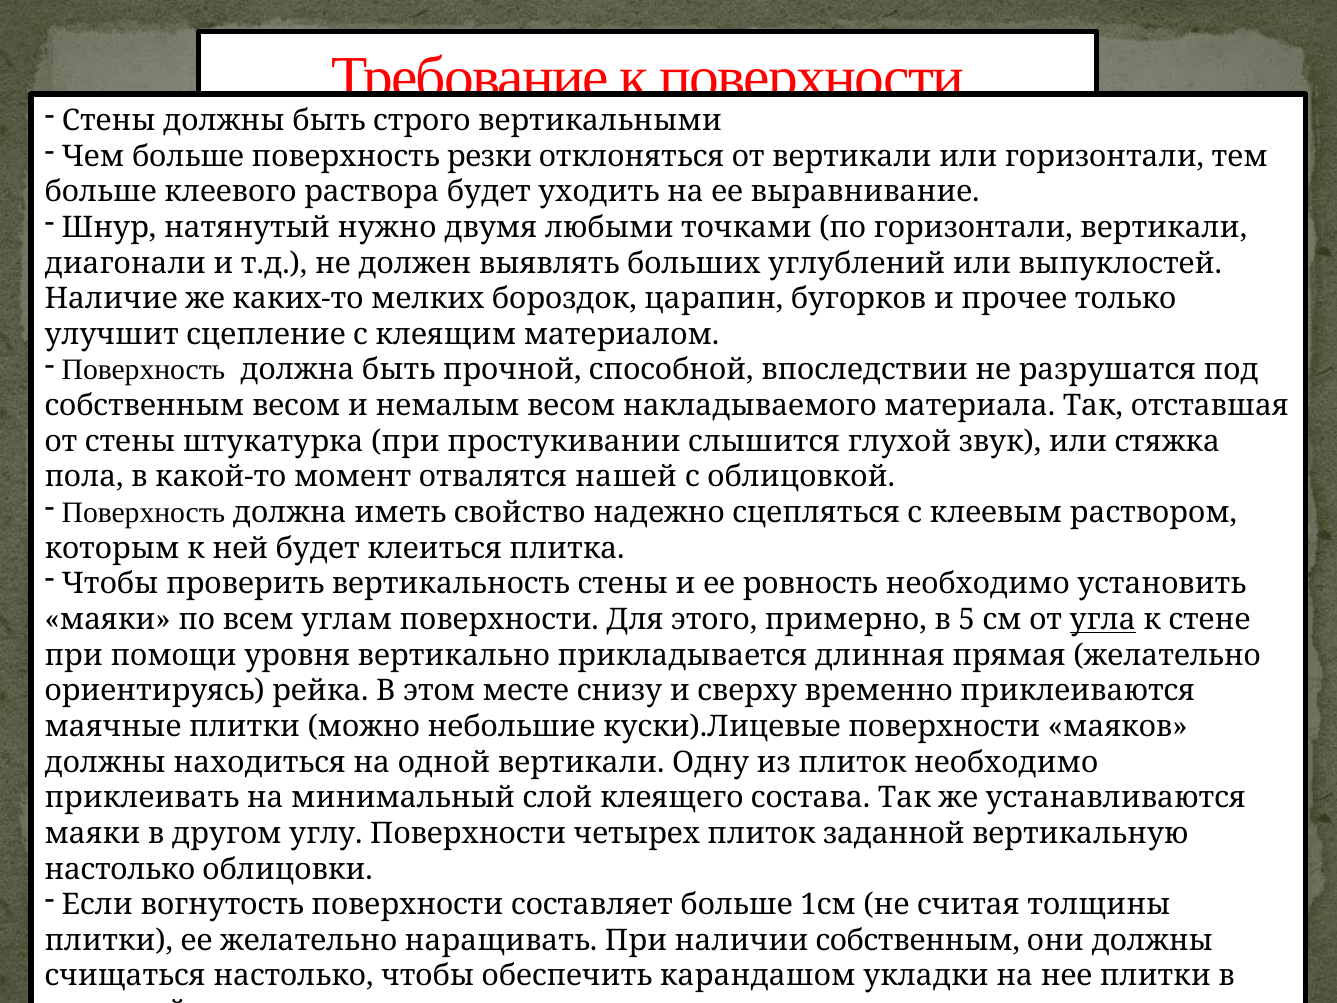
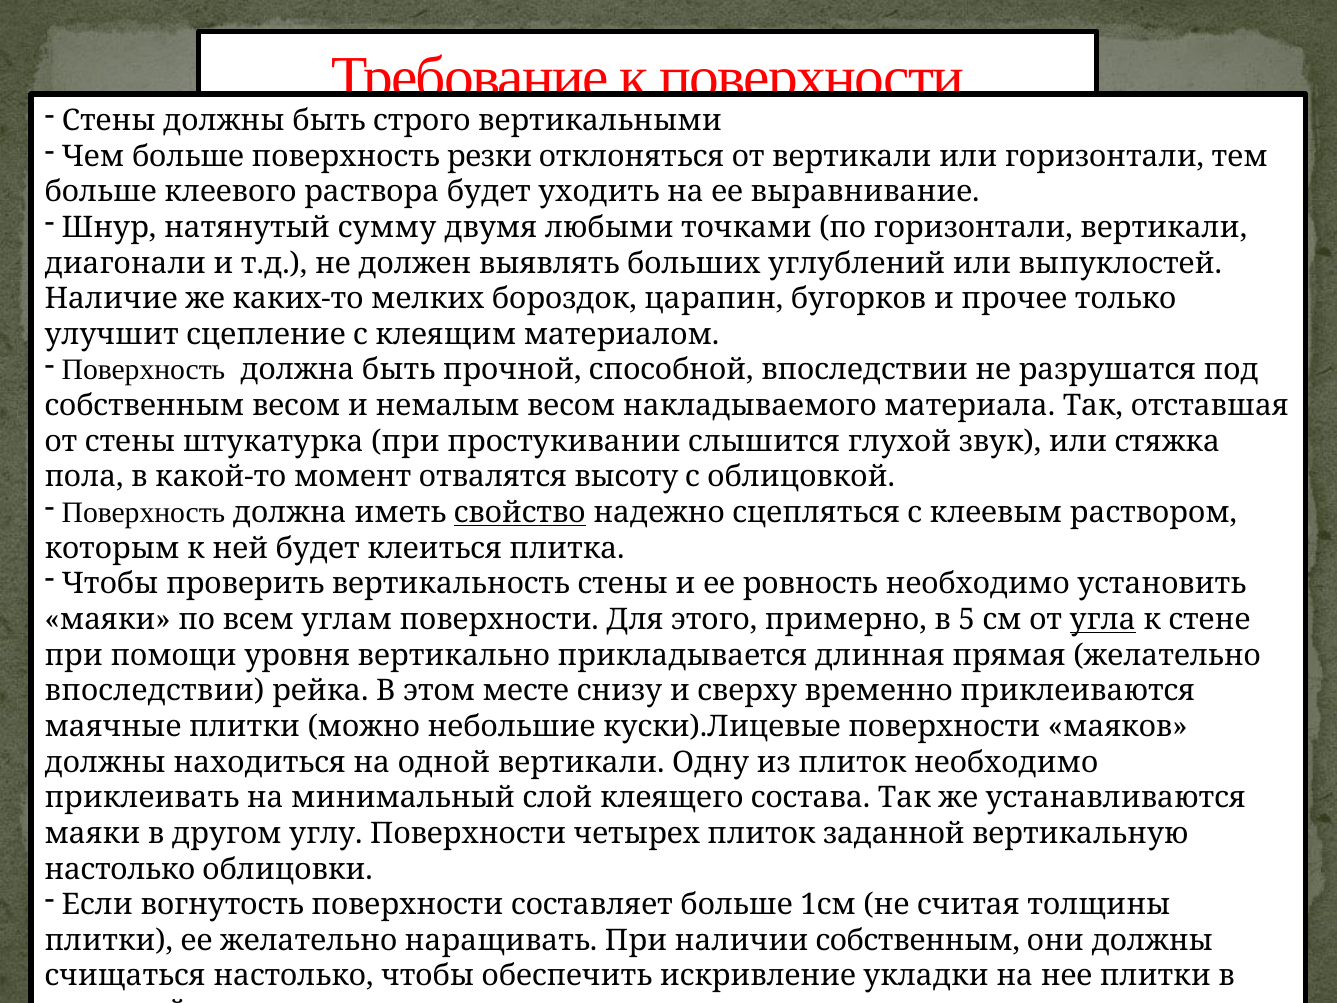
нужно: нужно -> сумму
нашей: нашей -> высоту
свойство underline: none -> present
ориентируясь at (155, 691): ориентируясь -> впоследствии
карандашом: карандашом -> искривление
